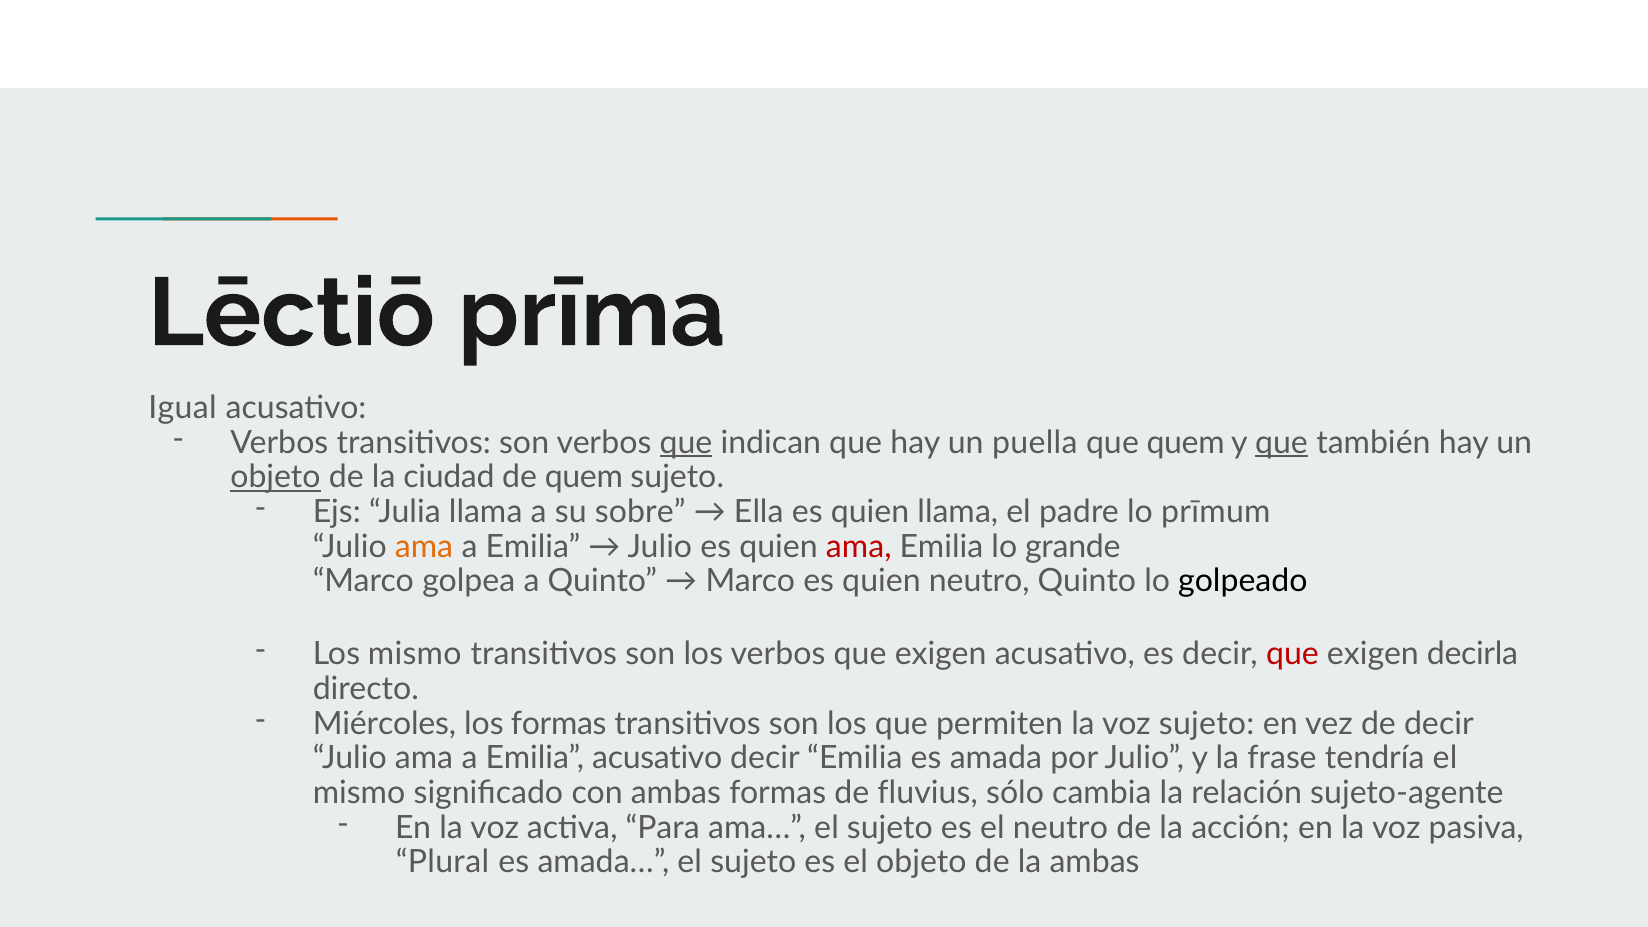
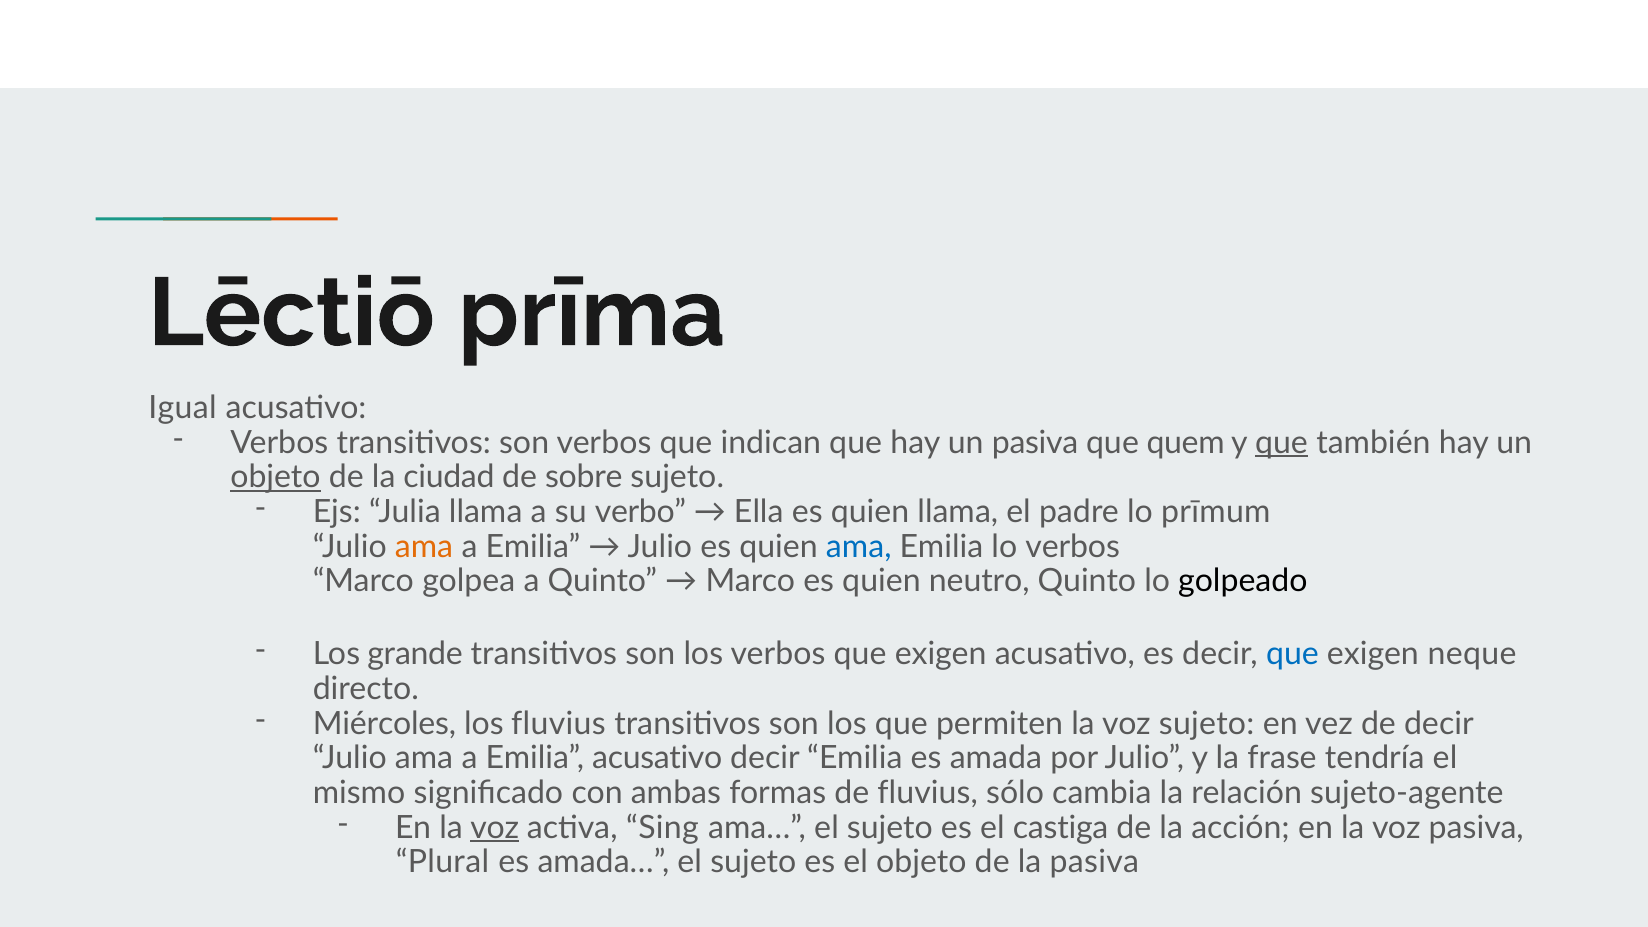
que at (686, 443) underline: present -> none
un puella: puella -> pasiva
de quem: quem -> sobre
sobre: sobre -> verbo
ama at (859, 547) colour: red -> blue
lo grande: grande -> verbos
Los mismo: mismo -> grande
que at (1293, 654) colour: red -> blue
decirla: decirla -> neque
los formas: formas -> fluvius
voz at (495, 828) underline: none -> present
Para: Para -> Sing
el neutro: neutro -> castiga
la ambas: ambas -> pasiva
